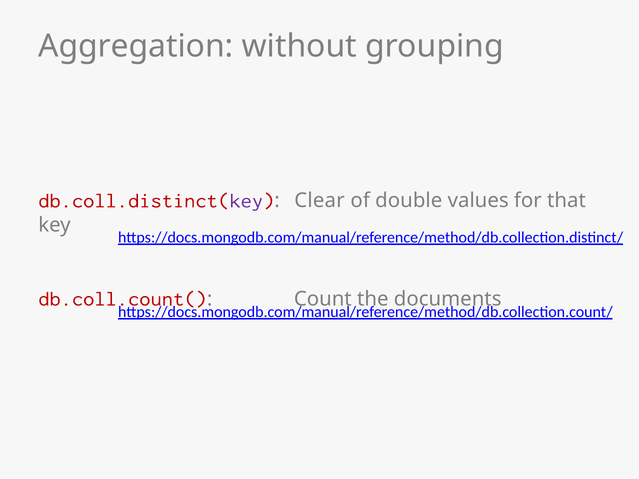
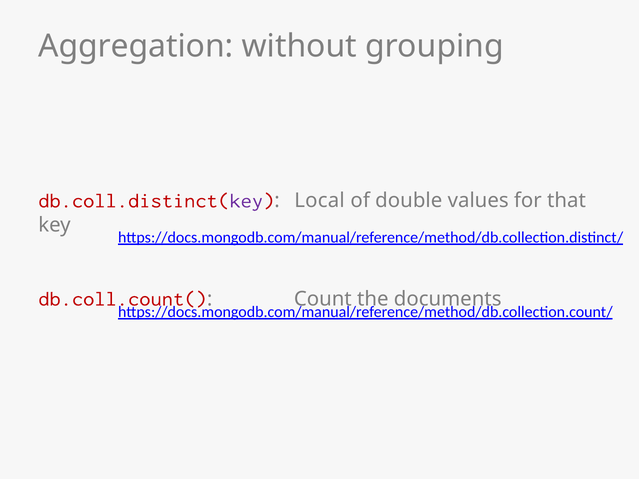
Clear: Clear -> Local
